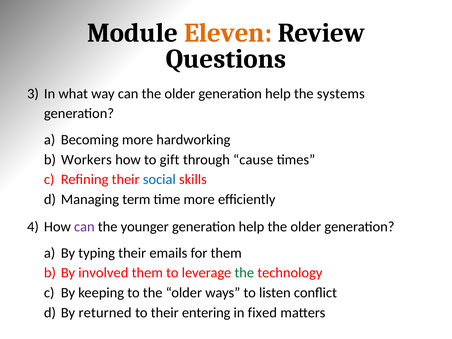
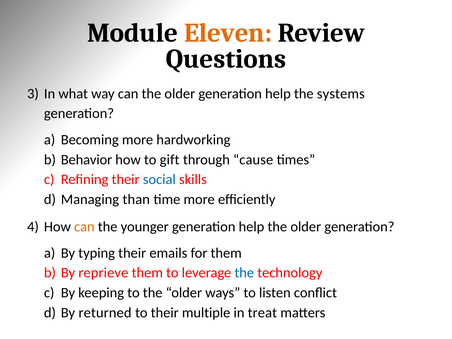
Workers: Workers -> Behavior
term: term -> than
can at (84, 227) colour: purple -> orange
involved: involved -> reprieve
the at (244, 273) colour: green -> blue
entering: entering -> multiple
fixed: fixed -> treat
